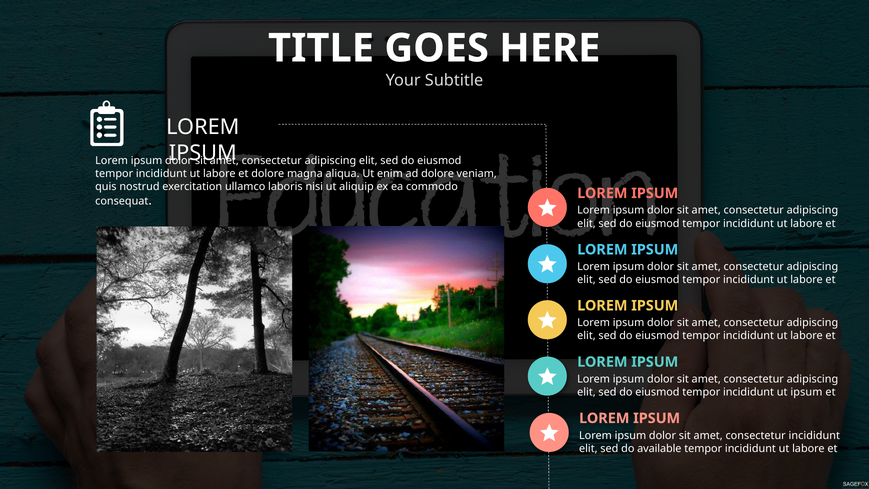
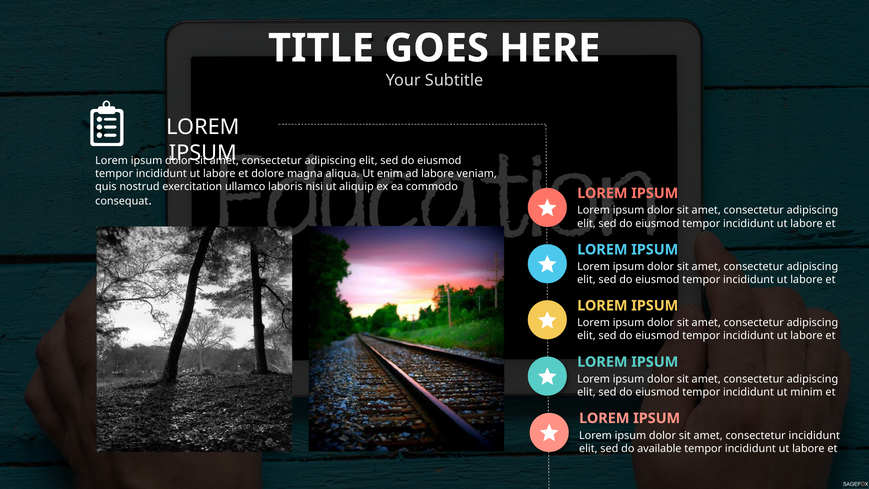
ad dolore: dolore -> labore
ut ipsum: ipsum -> minim
